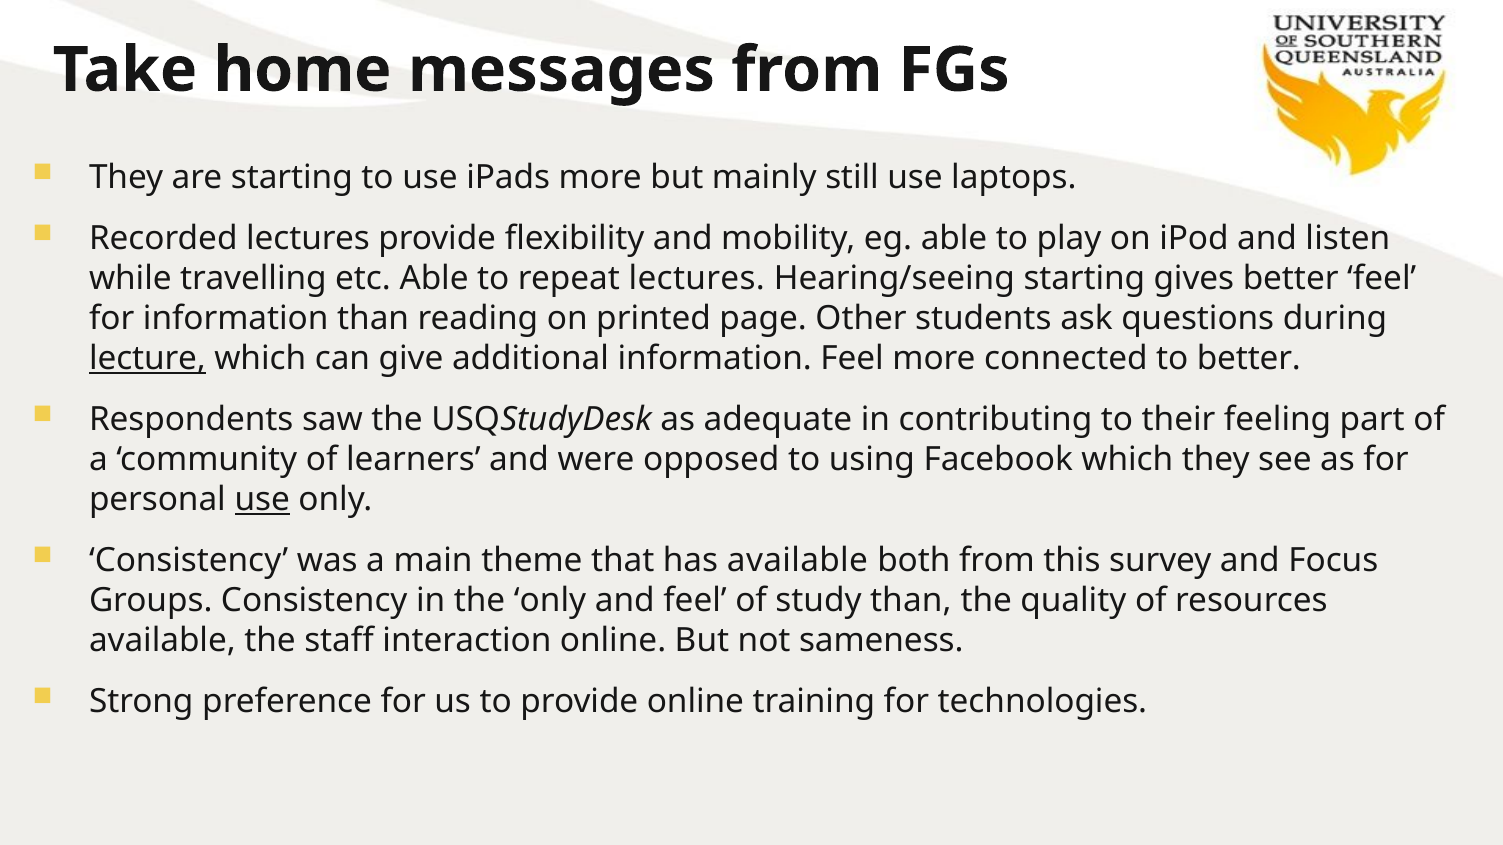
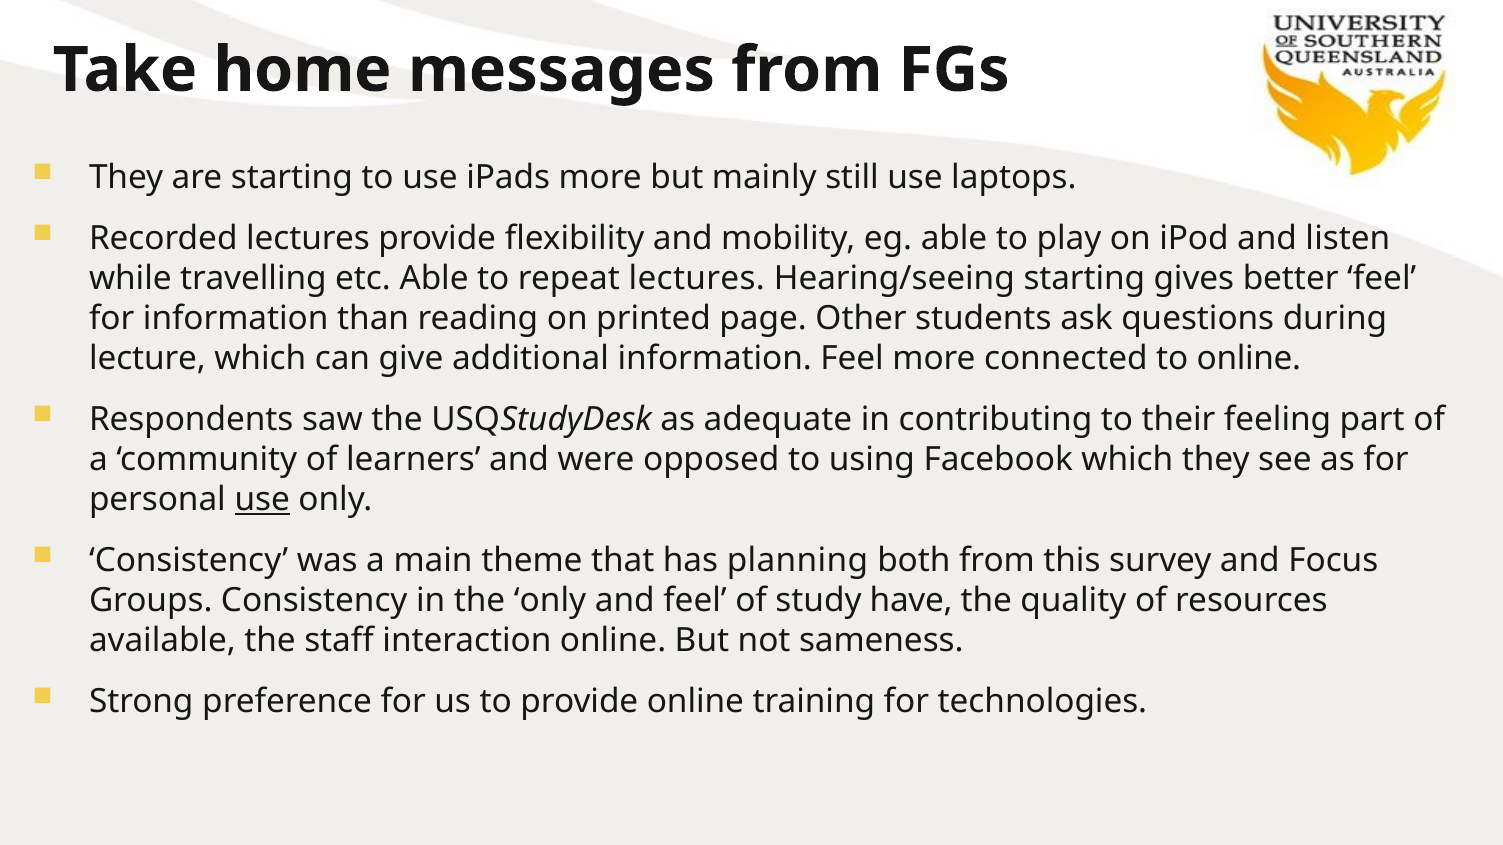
lecture underline: present -> none
to better: better -> online
has available: available -> planning
study than: than -> have
